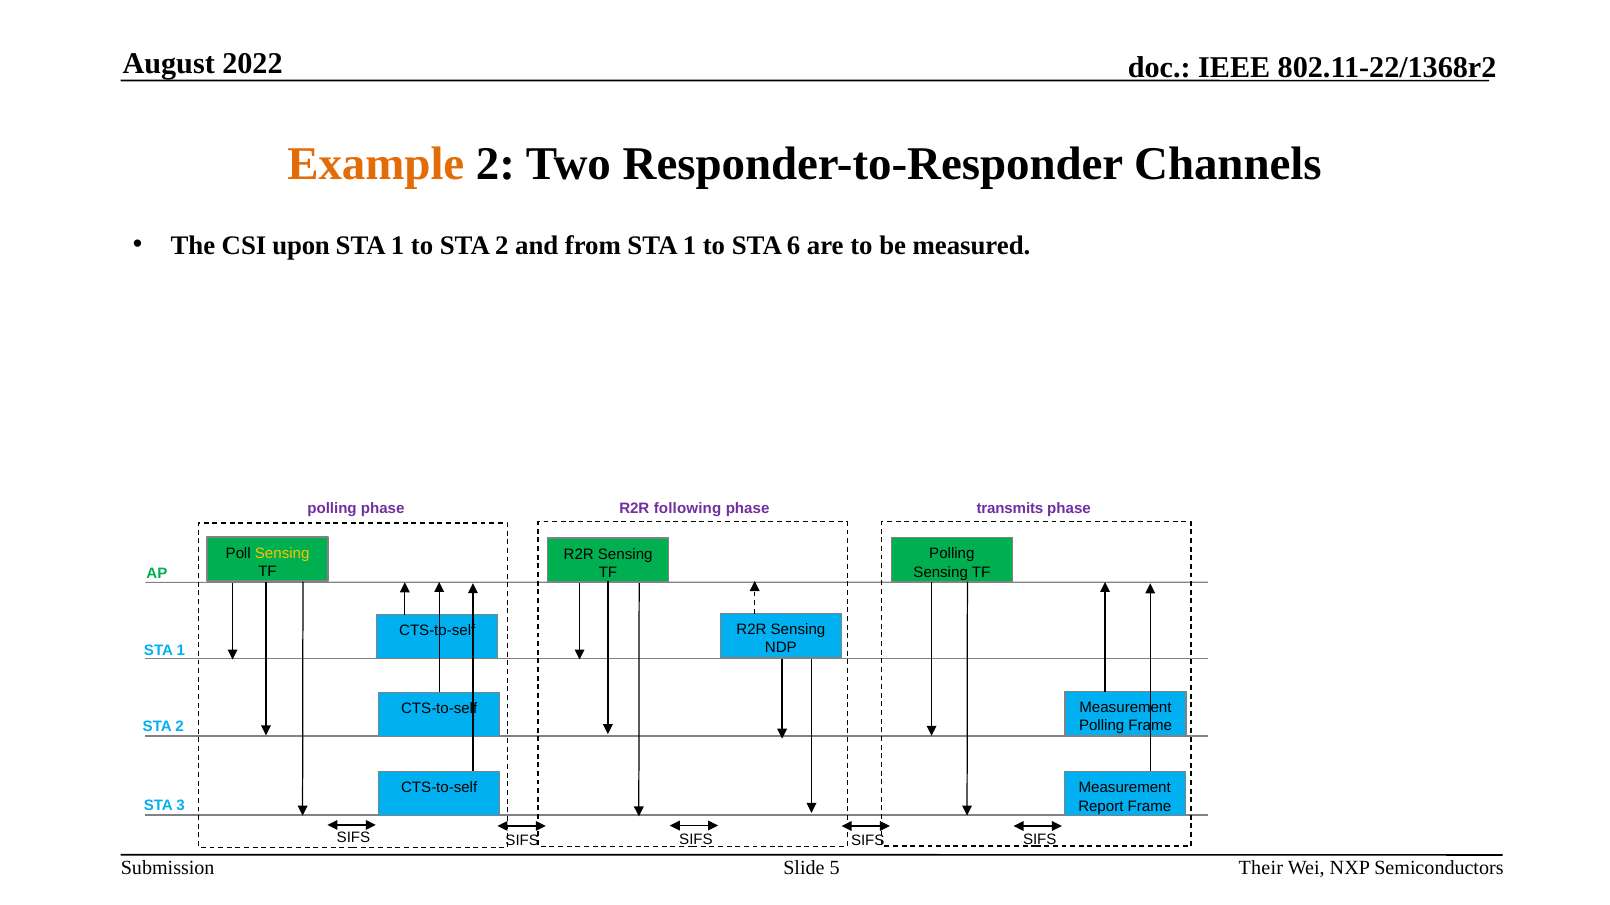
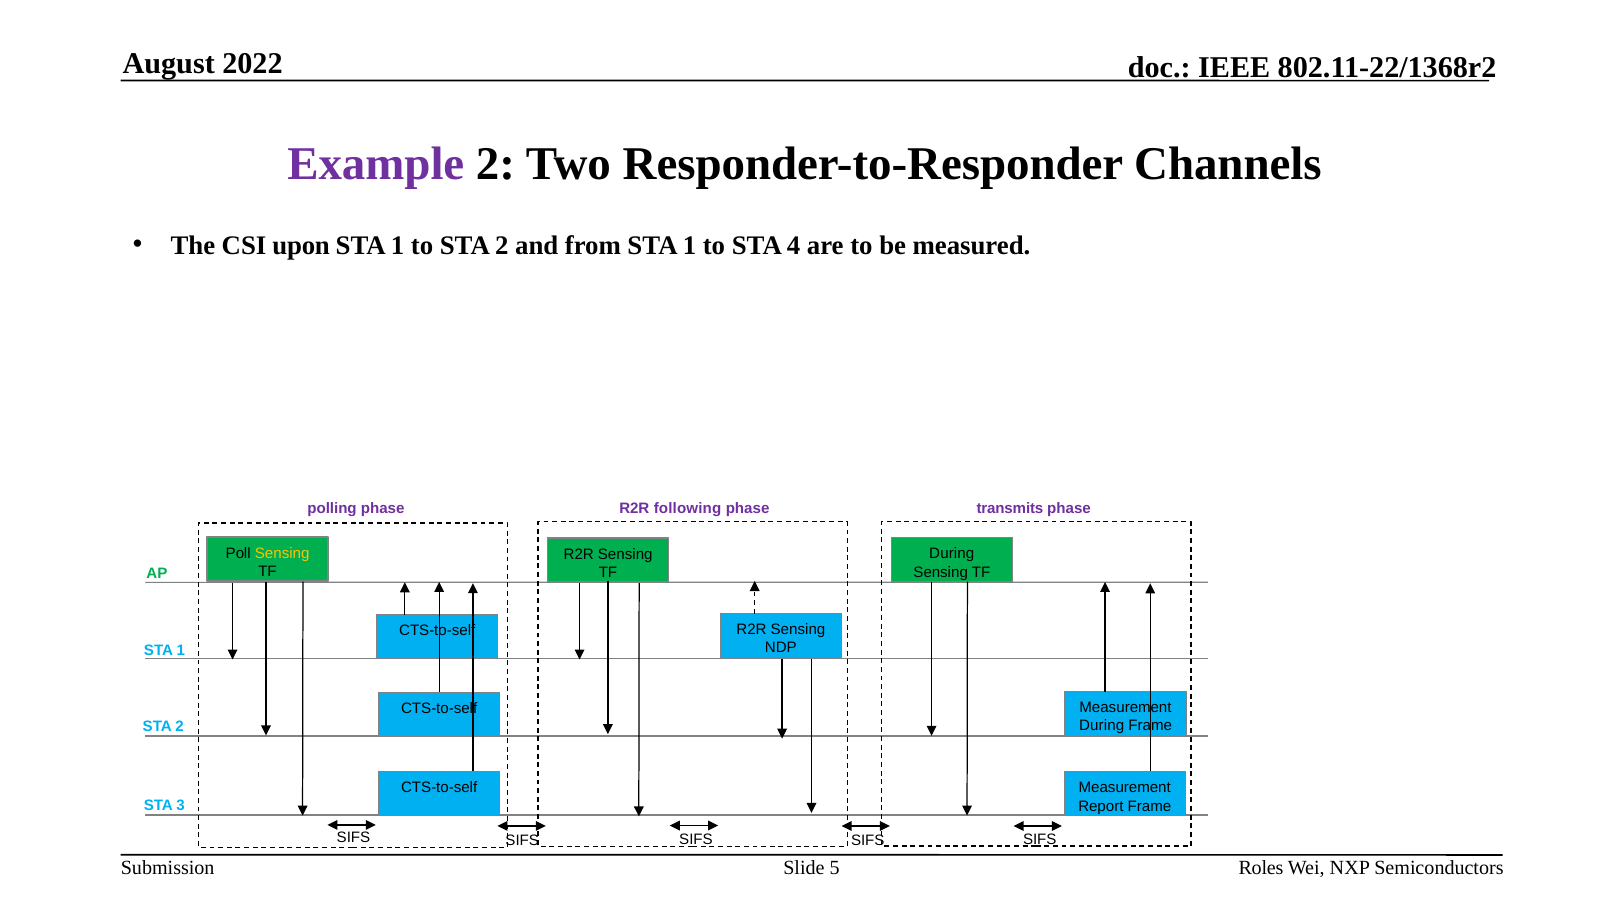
Example colour: orange -> purple
6: 6 -> 4
Polling at (952, 554): Polling -> During
Polling at (1102, 726): Polling -> During
Their: Their -> Roles
